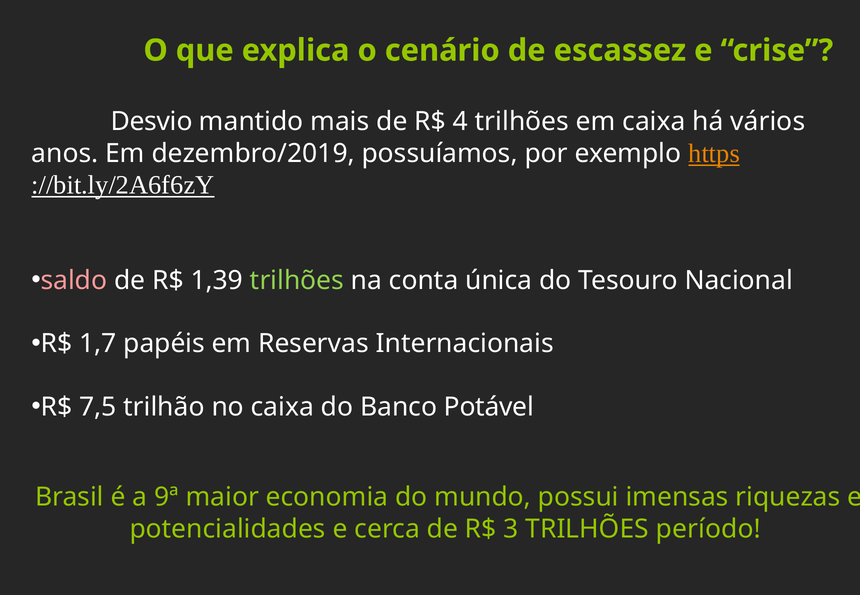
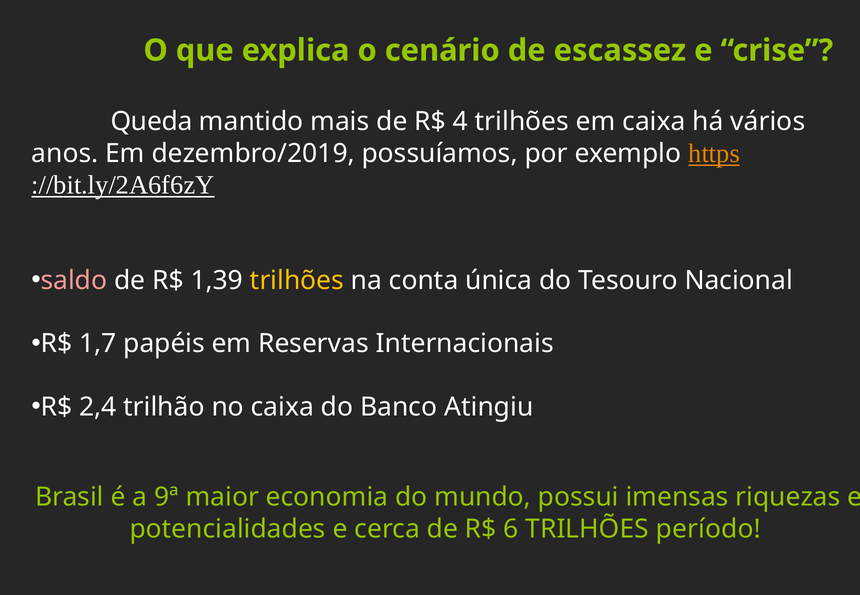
Desvio: Desvio -> Queda
trilhões at (297, 280) colour: light green -> yellow
7,5: 7,5 -> 2,4
Potável: Potável -> Atingiu
3: 3 -> 6
